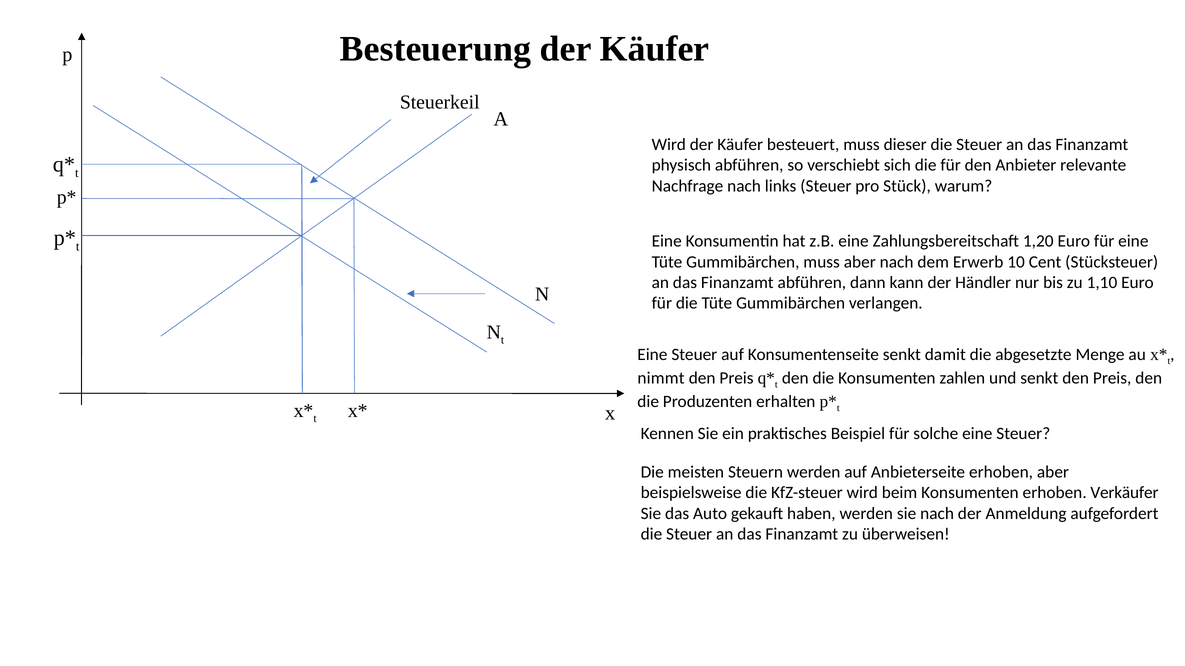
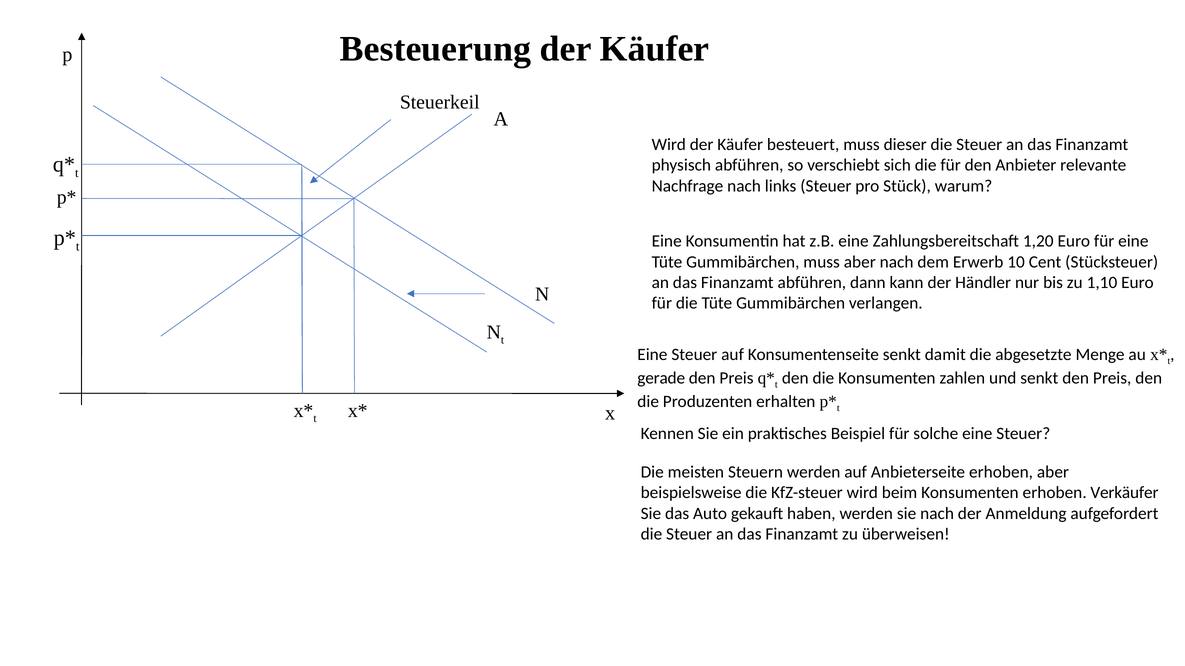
nimmt: nimmt -> gerade
